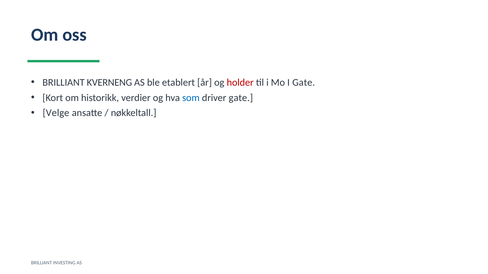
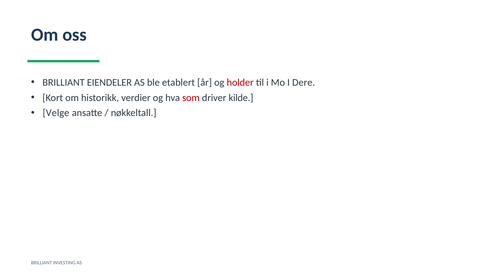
KVERNENG: KVERNENG -> EIENDELER
I Gate: Gate -> Dere
som colour: blue -> red
driver gate: gate -> kilde
